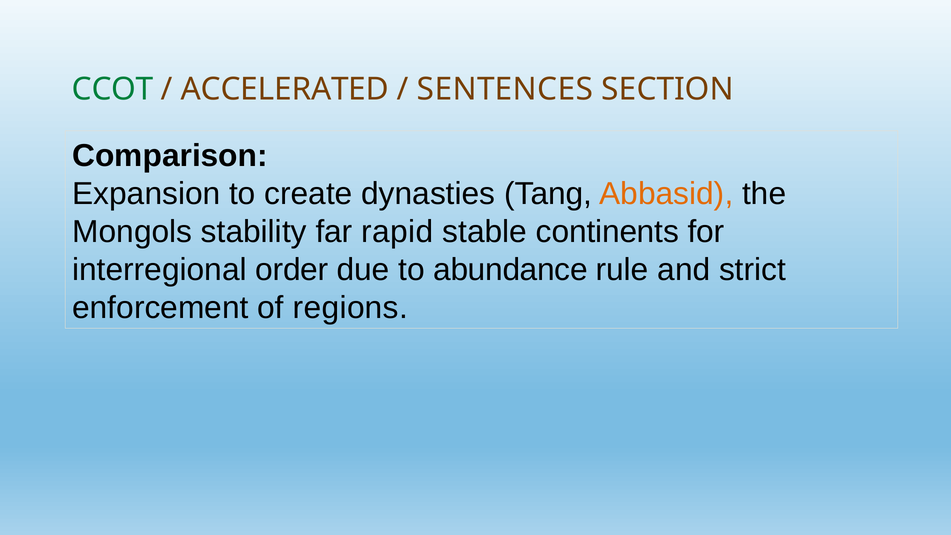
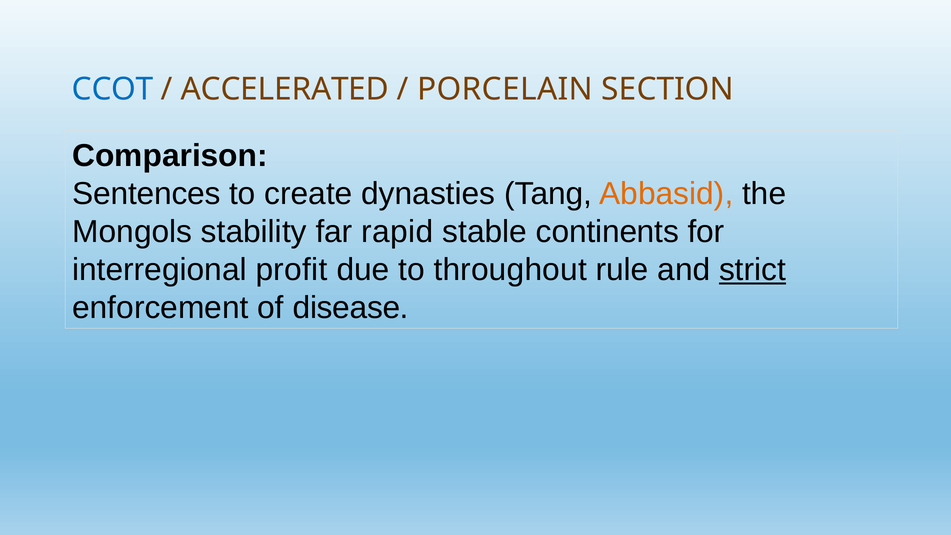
CCOT colour: green -> blue
SENTENCES: SENTENCES -> PORCELAIN
Expansion: Expansion -> Sentences
order: order -> profit
abundance: abundance -> throughout
strict underline: none -> present
regions: regions -> disease
